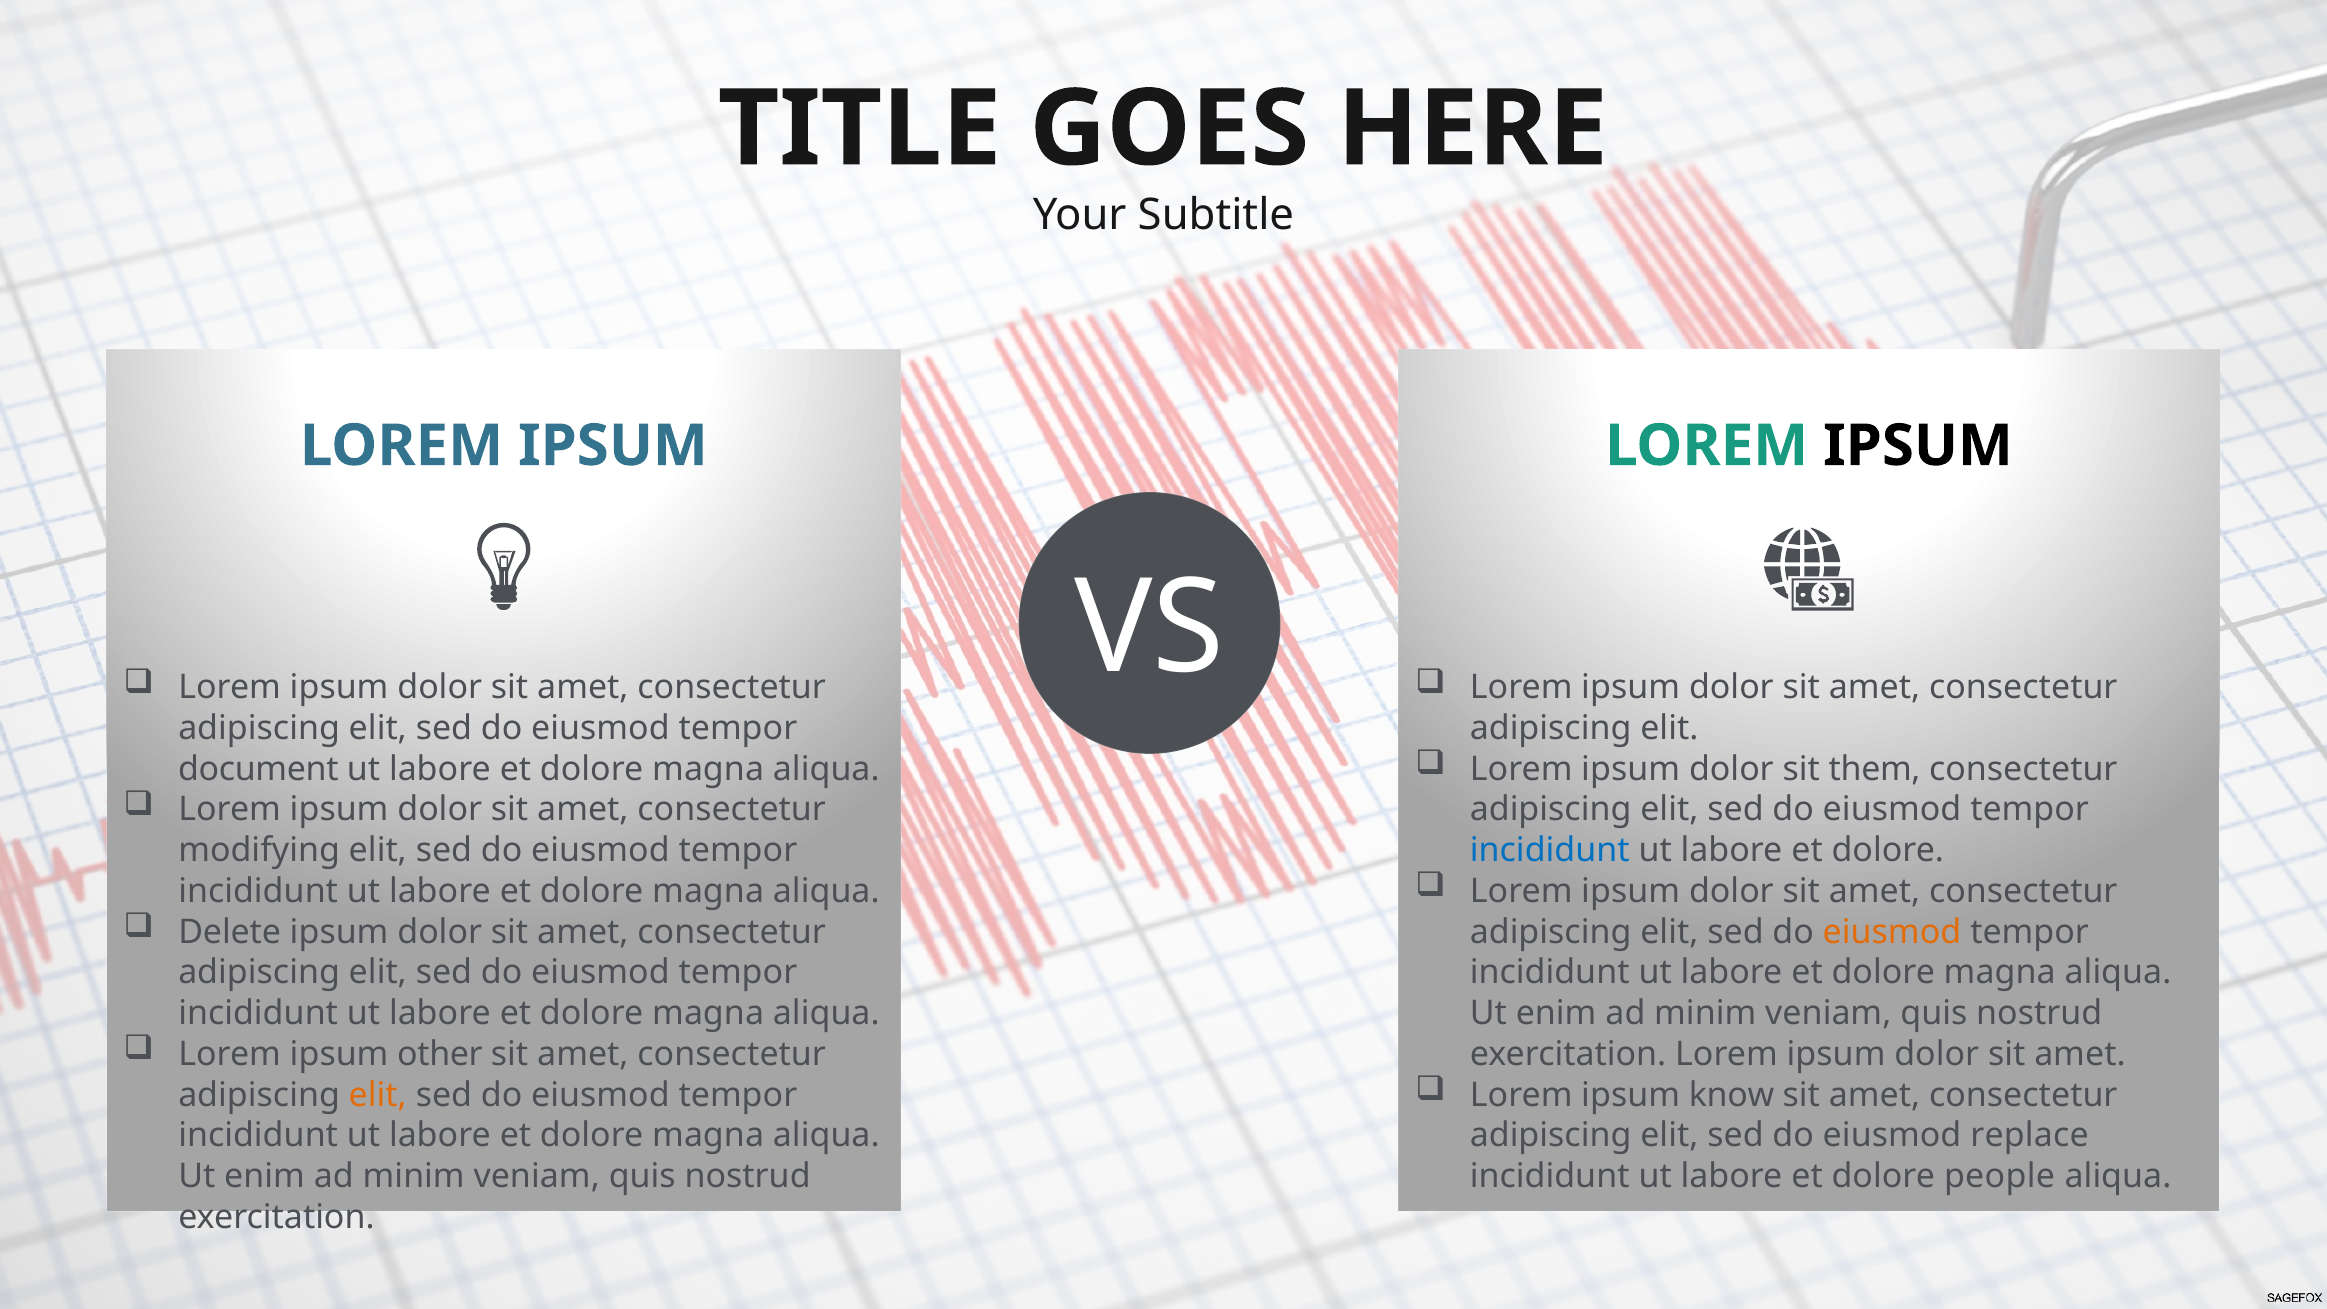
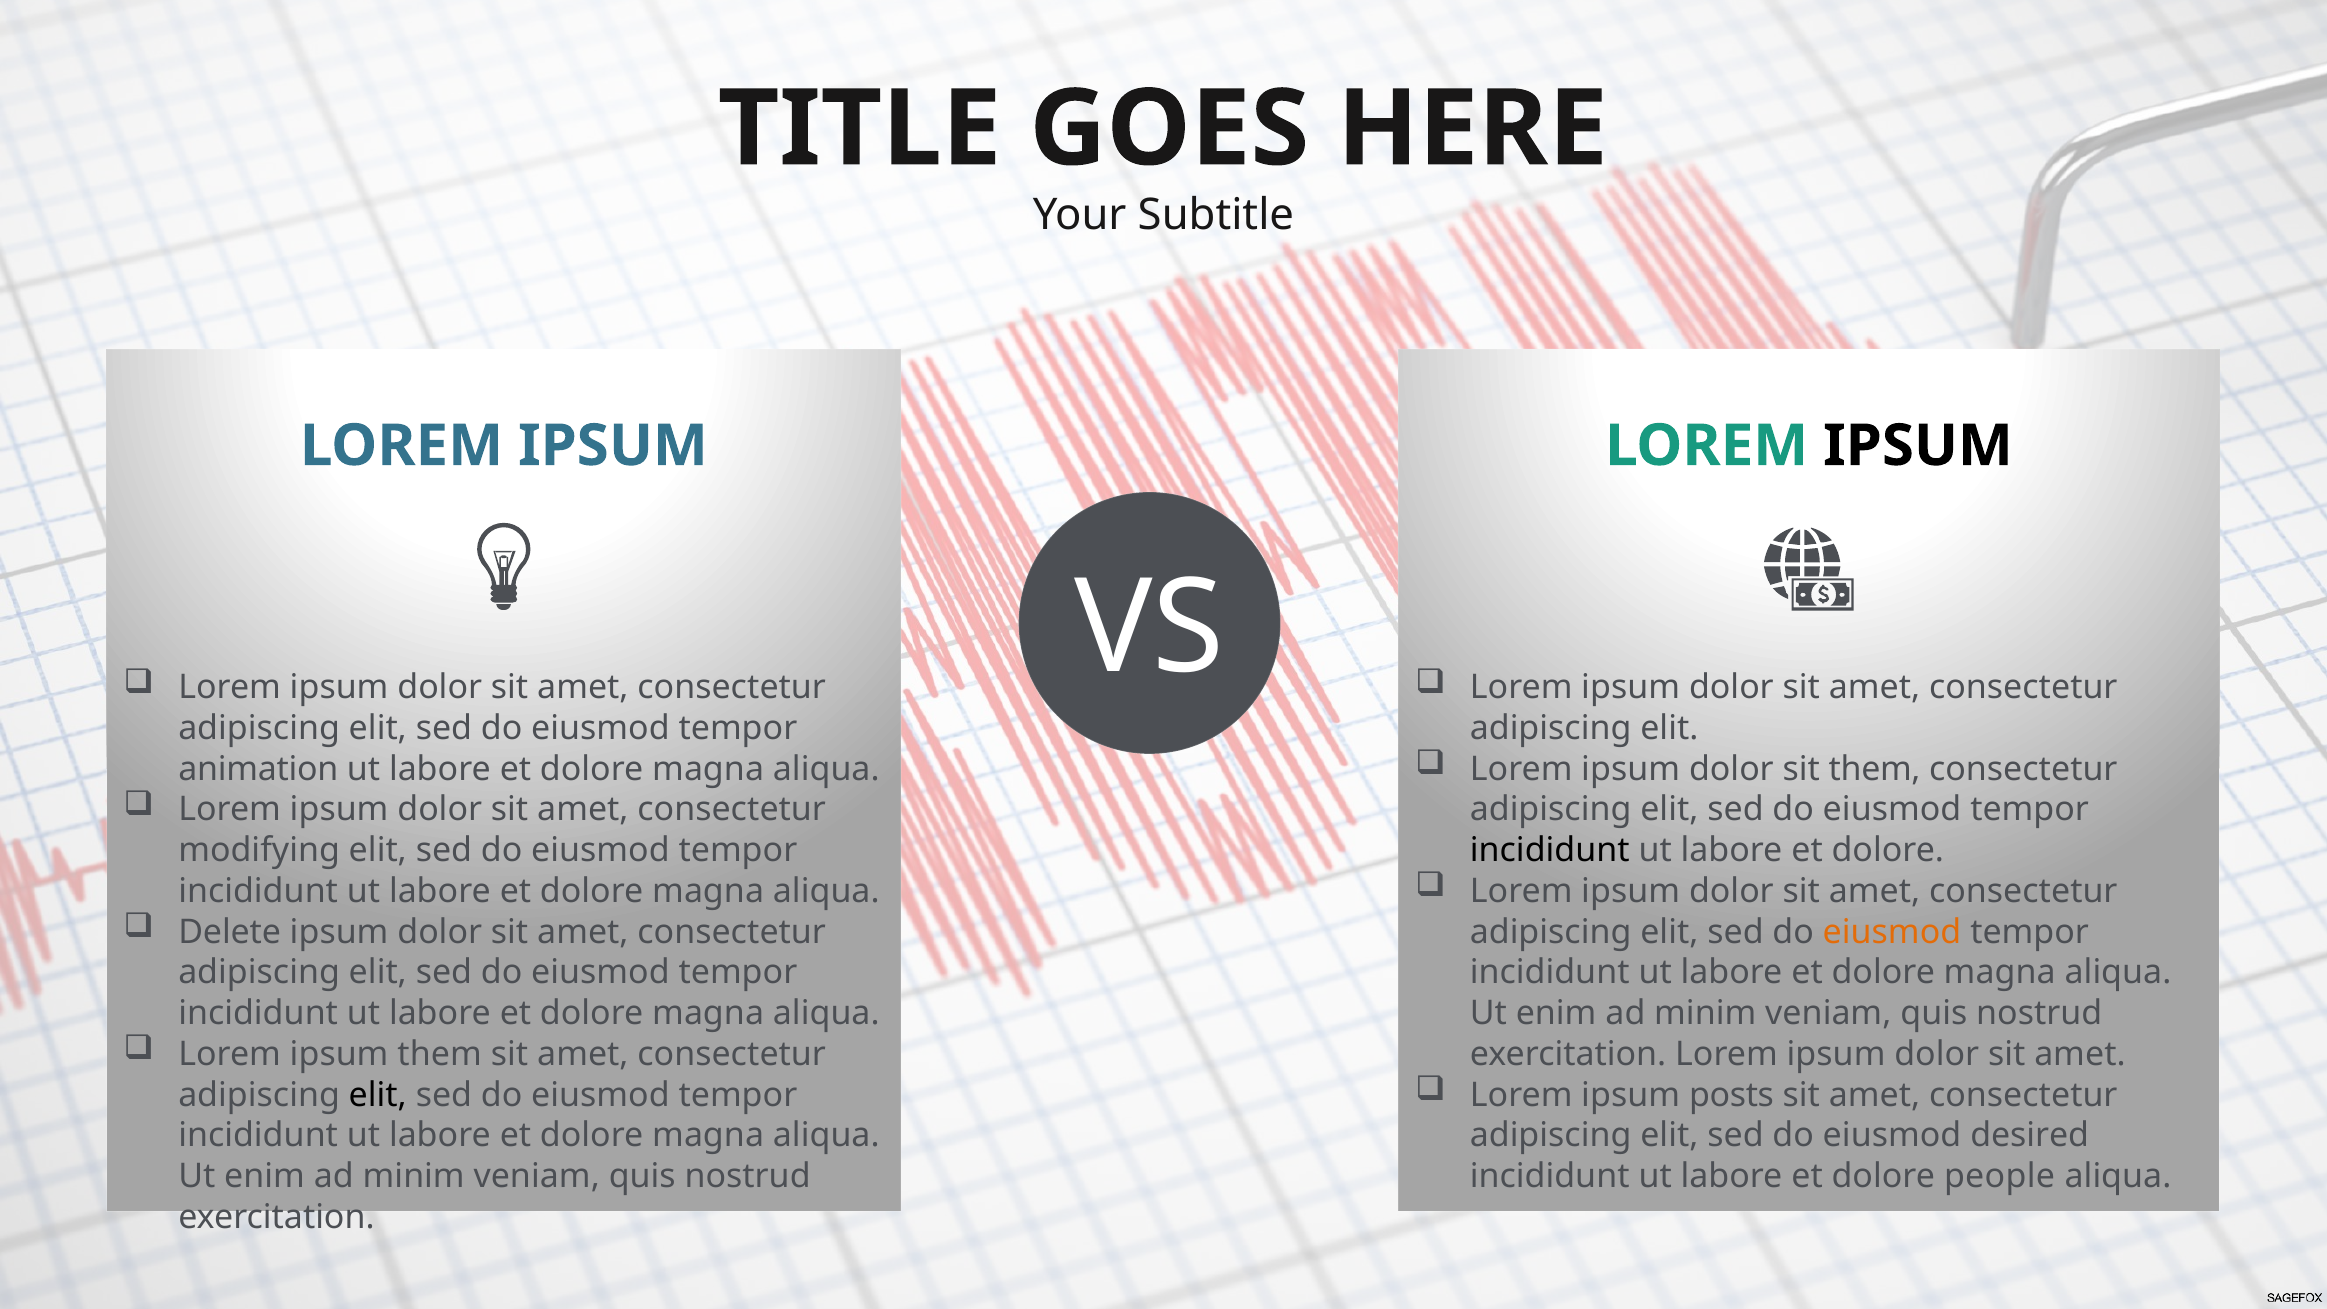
document: document -> animation
incididunt at (1550, 850) colour: blue -> black
ipsum other: other -> them
know: know -> posts
elit at (378, 1095) colour: orange -> black
replace: replace -> desired
